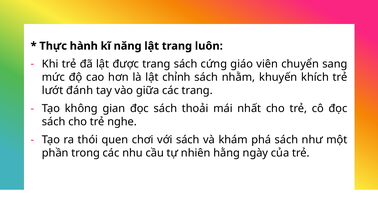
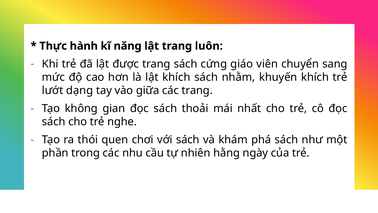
lật chỉnh: chỉnh -> khích
đánh: đánh -> dạng
